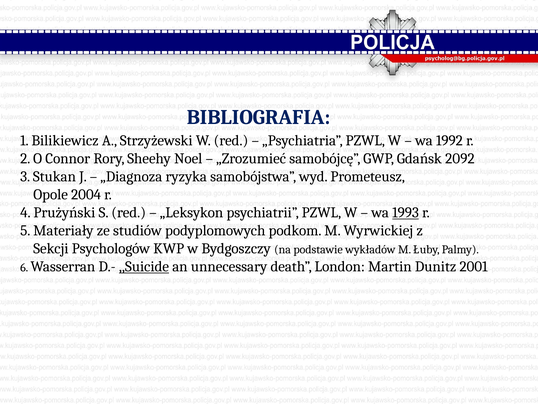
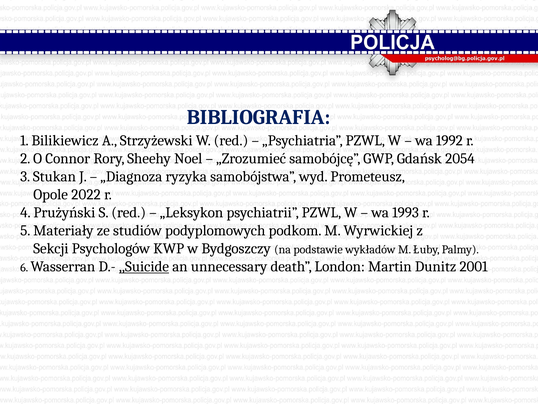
2092: 2092 -> 2054
2004: 2004 -> 2022
1993 underline: present -> none
